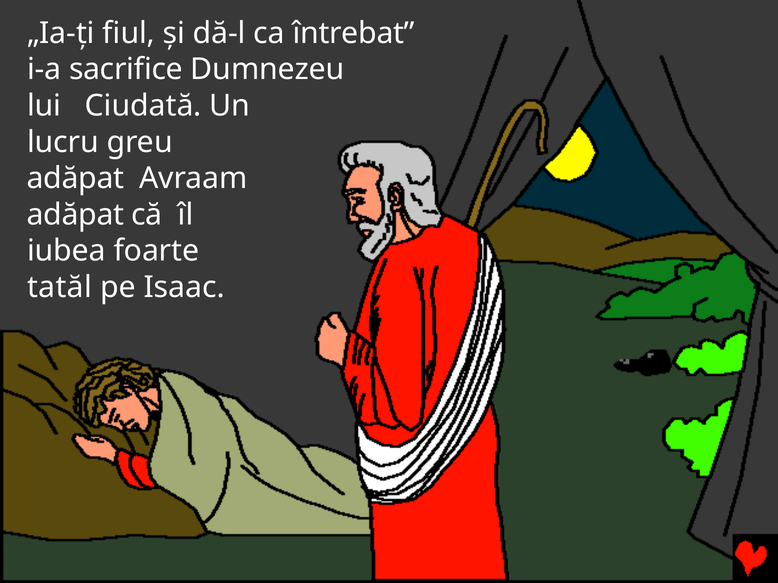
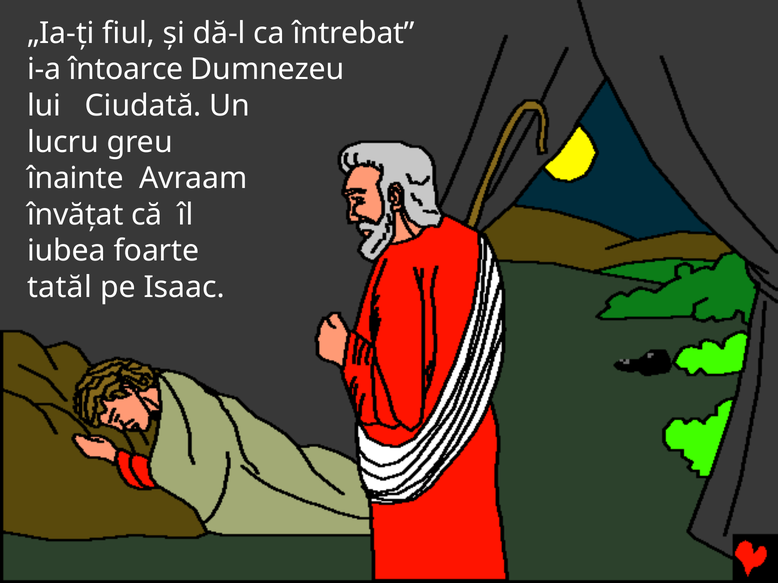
sacrifice: sacrifice -> întoarce
adăpat at (75, 179): adăpat -> înainte
adăpat at (75, 215): adăpat -> învăţat
